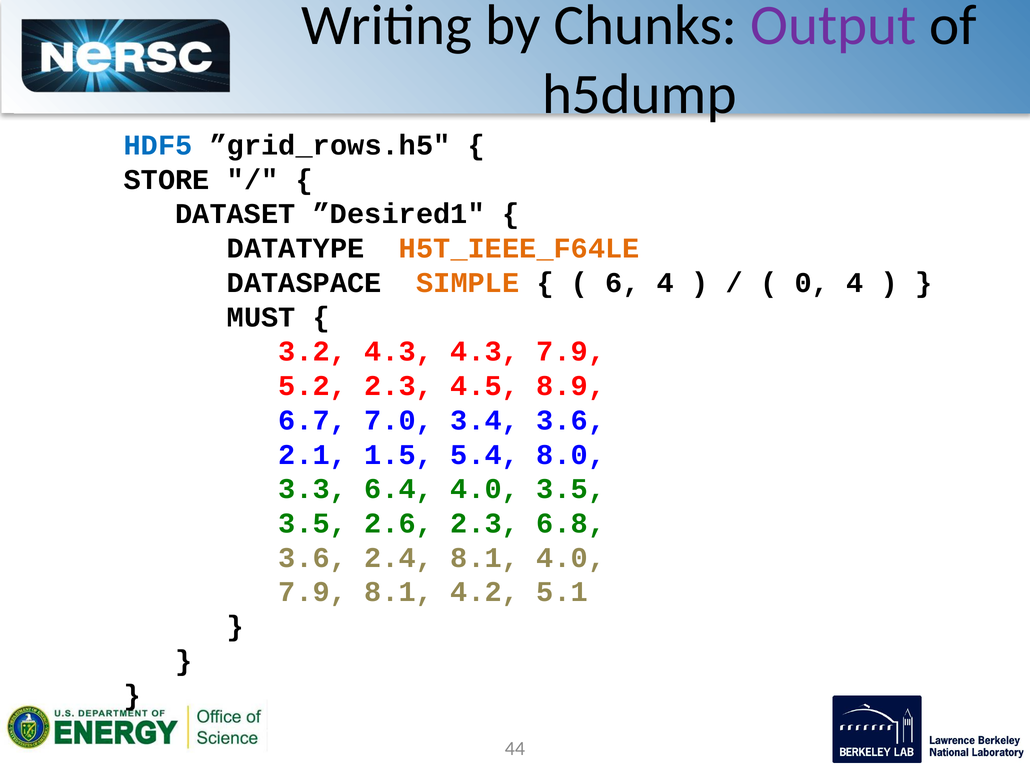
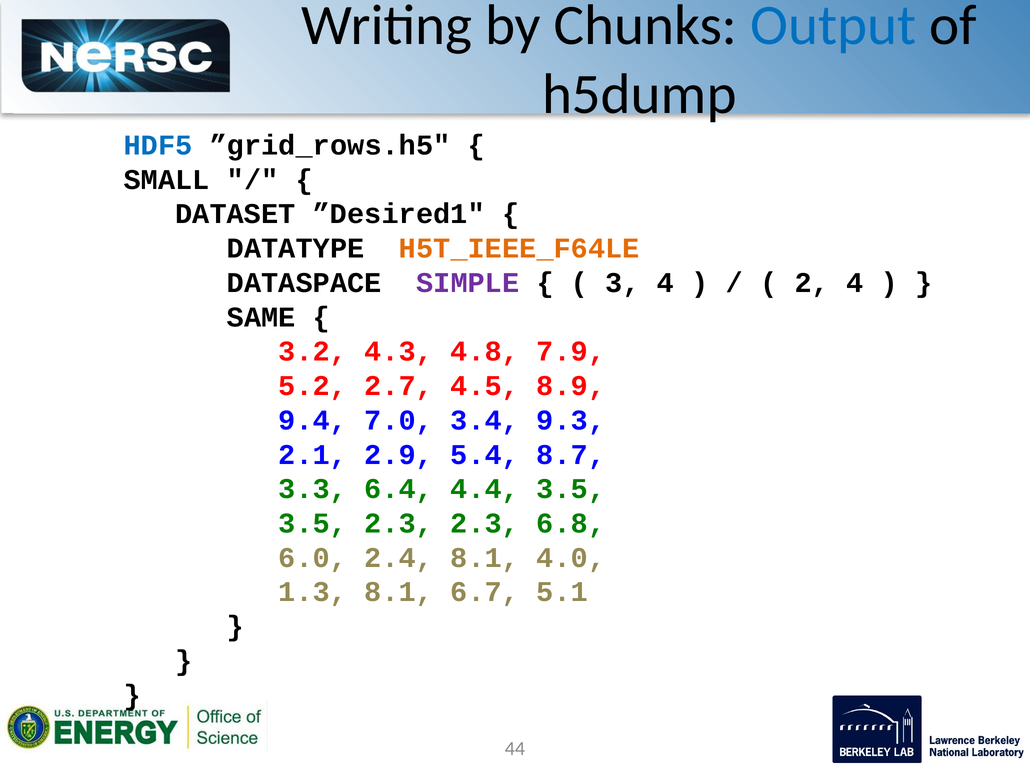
Output colour: purple -> blue
STORE: STORE -> SMALL
SIMPLE colour: orange -> purple
6: 6 -> 3
0: 0 -> 2
MUST: MUST -> SAME
4.3 4.3: 4.3 -> 4.8
5.2 2.3: 2.3 -> 2.7
6.7: 6.7 -> 9.4
3.4 3.6: 3.6 -> 9.3
1.5: 1.5 -> 2.9
8.0: 8.0 -> 8.7
6.4 4.0: 4.0 -> 4.4
3.5 2.6: 2.6 -> 2.3
3.6 at (313, 557): 3.6 -> 6.0
7.9 at (313, 592): 7.9 -> 1.3
4.2: 4.2 -> 6.7
